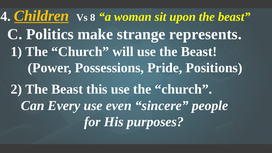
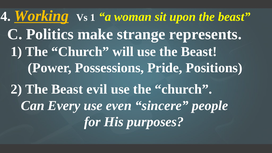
Children: Children -> Working
Vs 8: 8 -> 1
this: this -> evil
